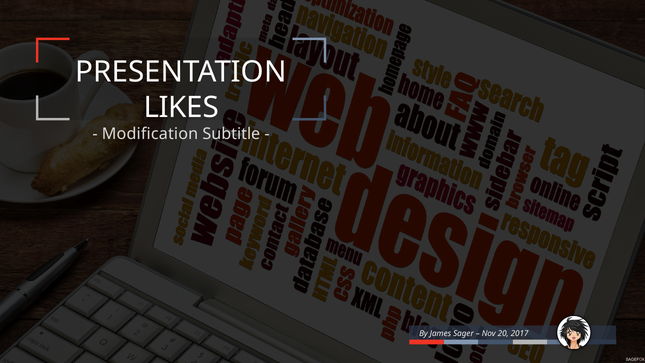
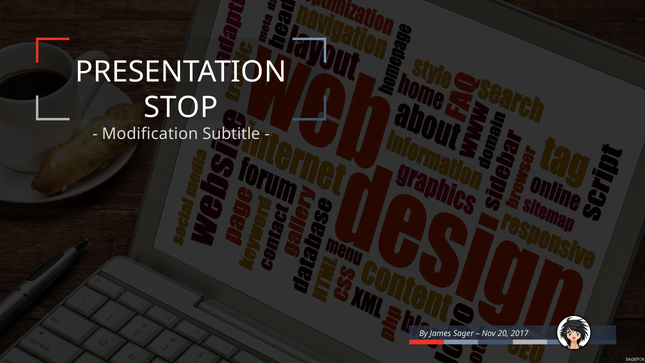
LIKES: LIKES -> STOP
